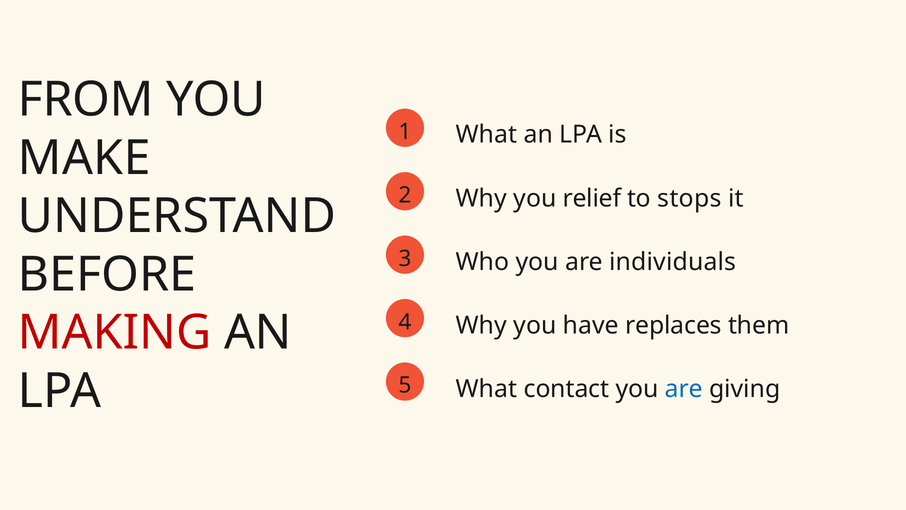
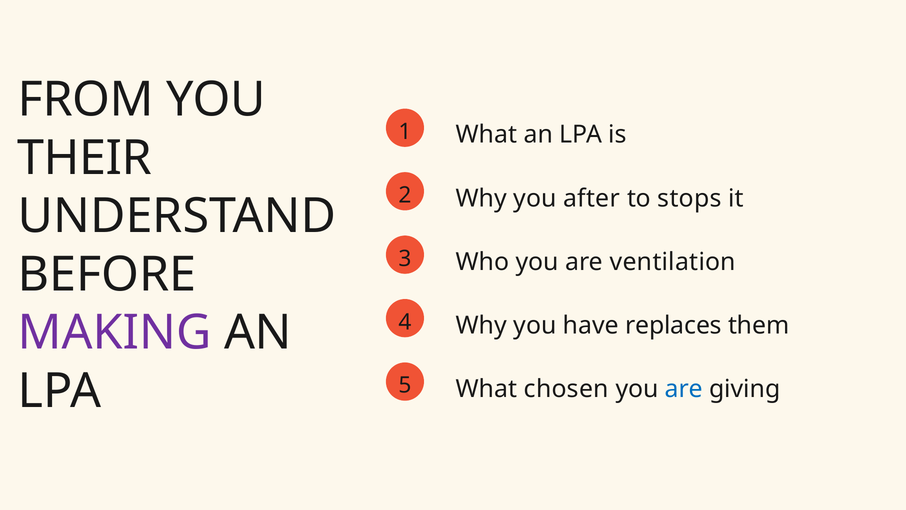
MAKE: MAKE -> THEIR
relief: relief -> after
individuals: individuals -> ventilation
MAKING colour: red -> purple
contact: contact -> chosen
